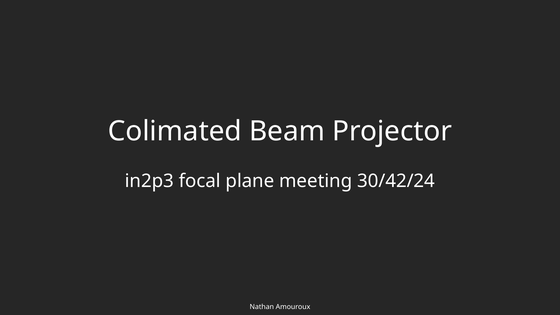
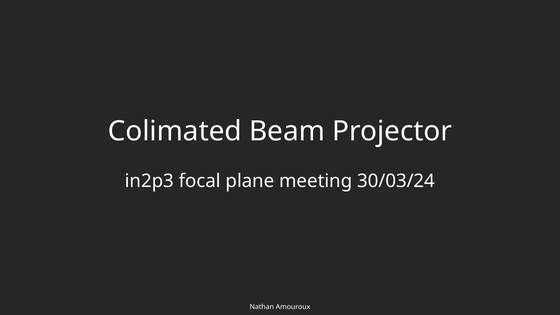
30/42/24: 30/42/24 -> 30/03/24
